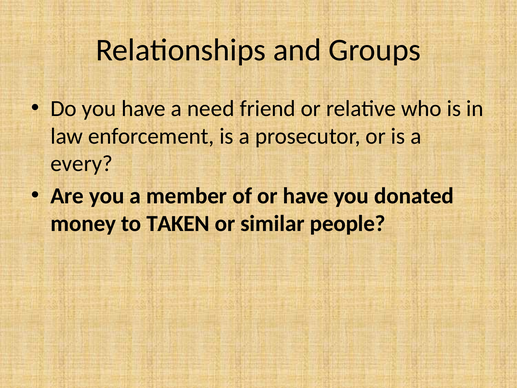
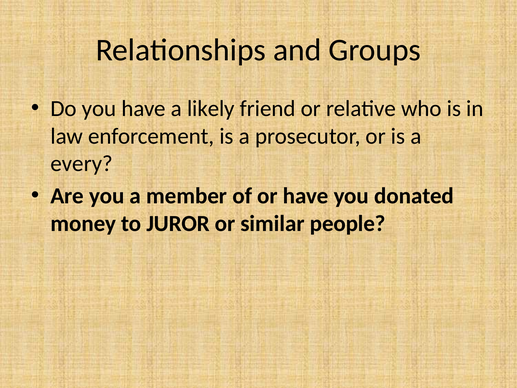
need: need -> likely
TAKEN: TAKEN -> JUROR
